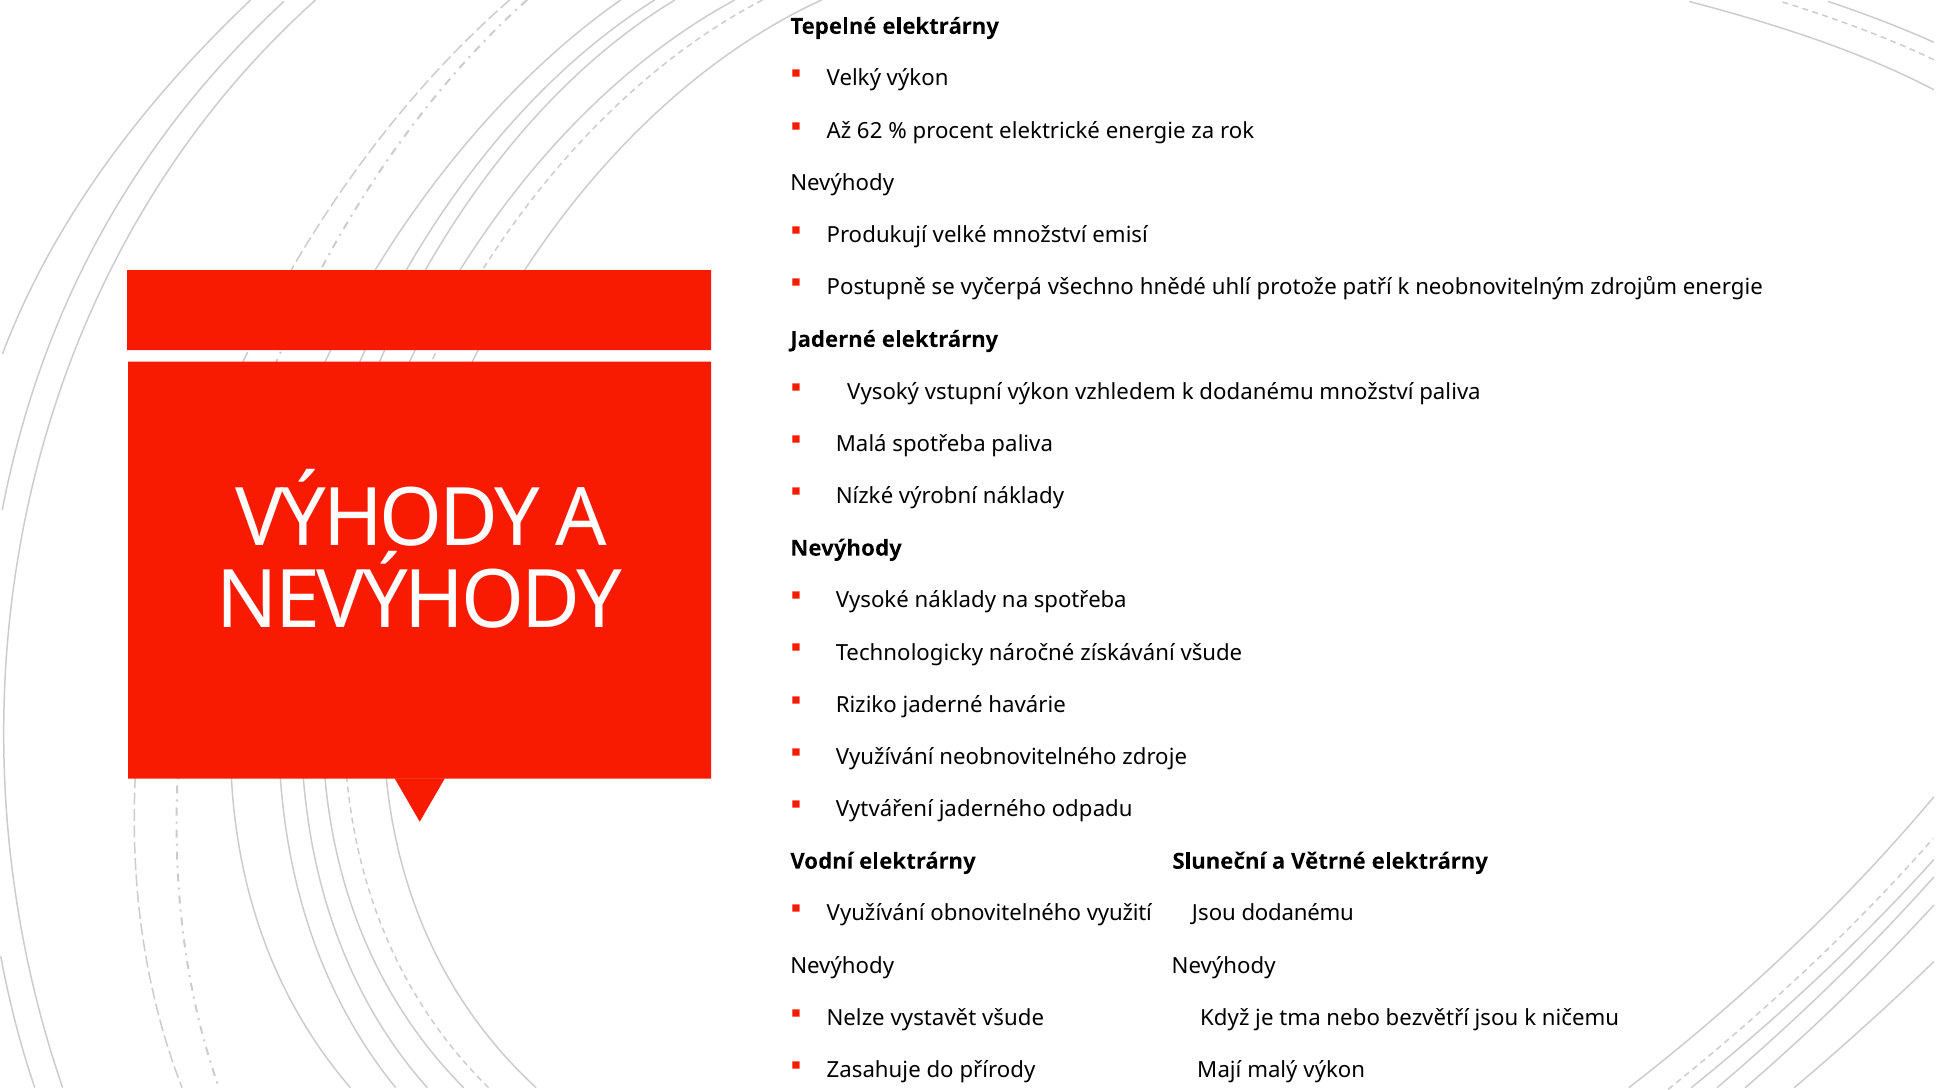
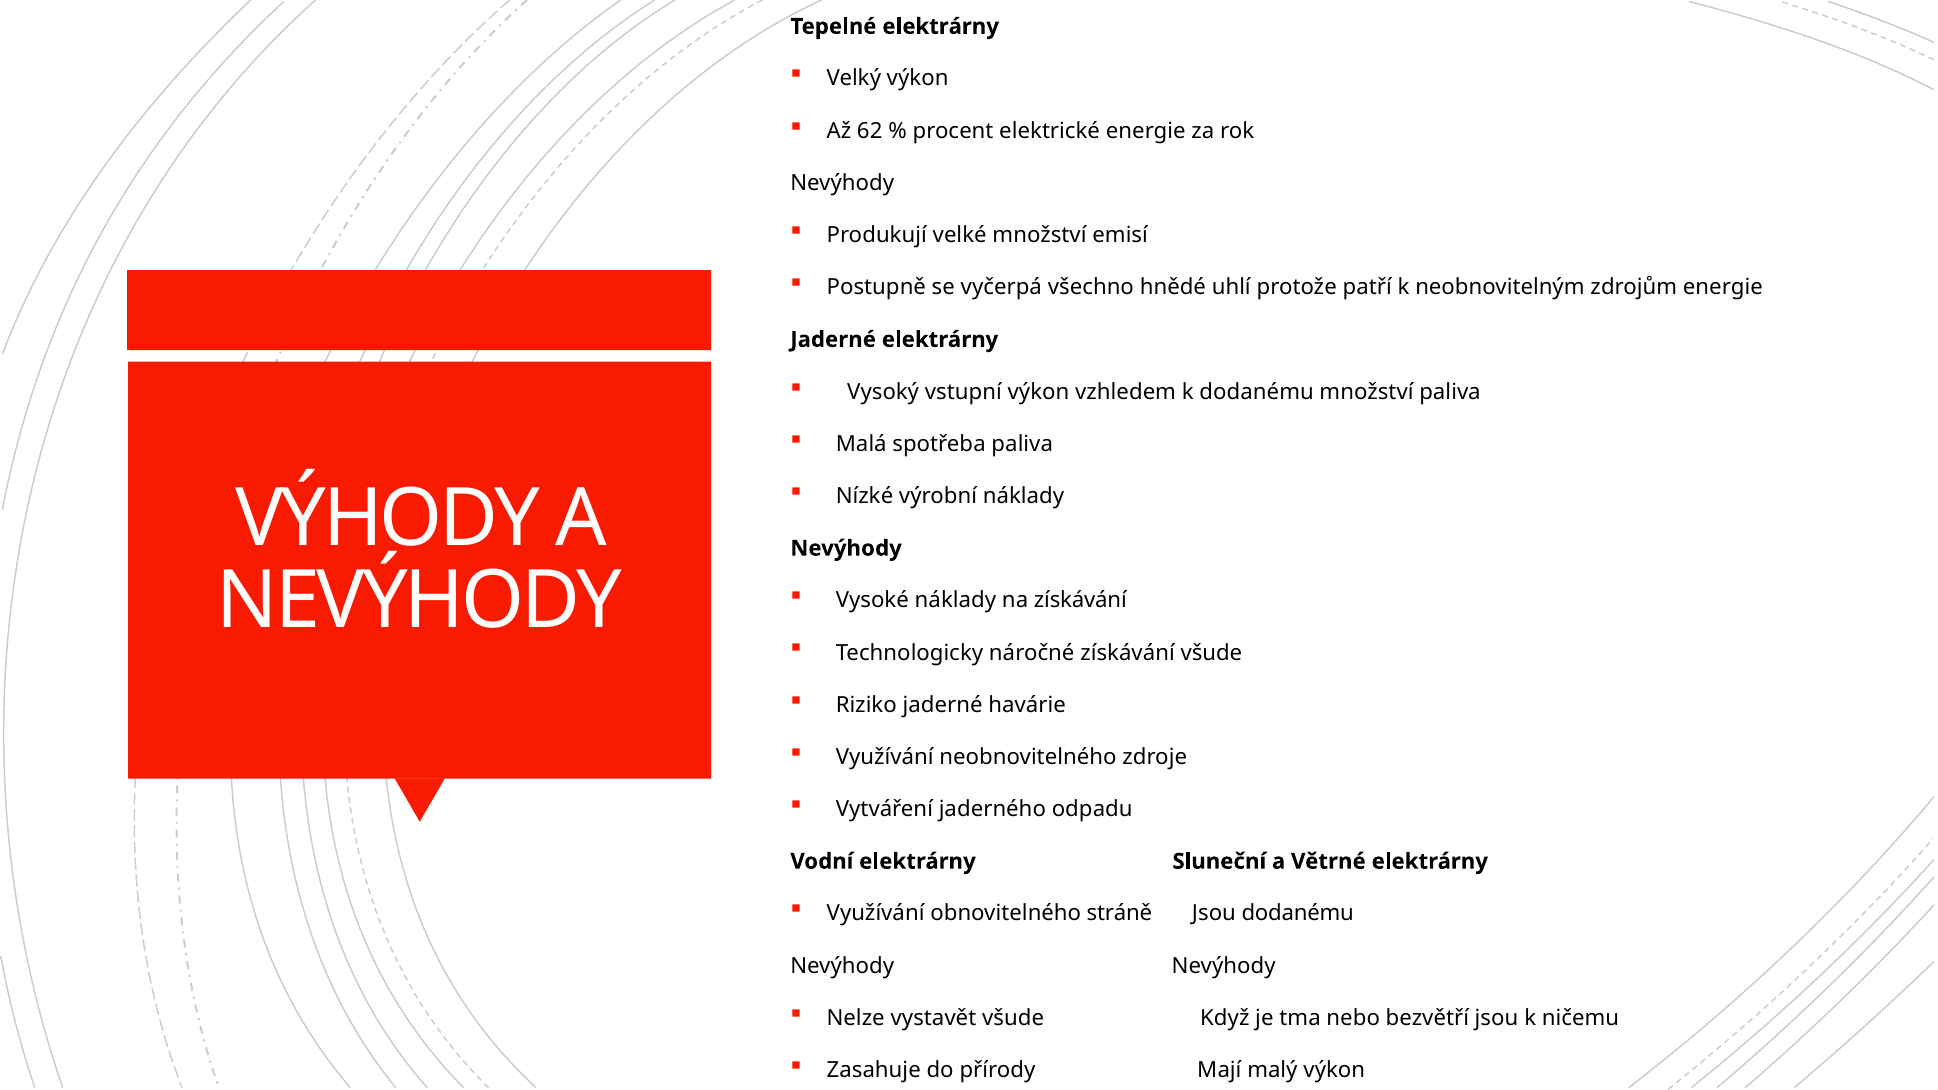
na spotřeba: spotřeba -> získávání
využití: využití -> stráně
